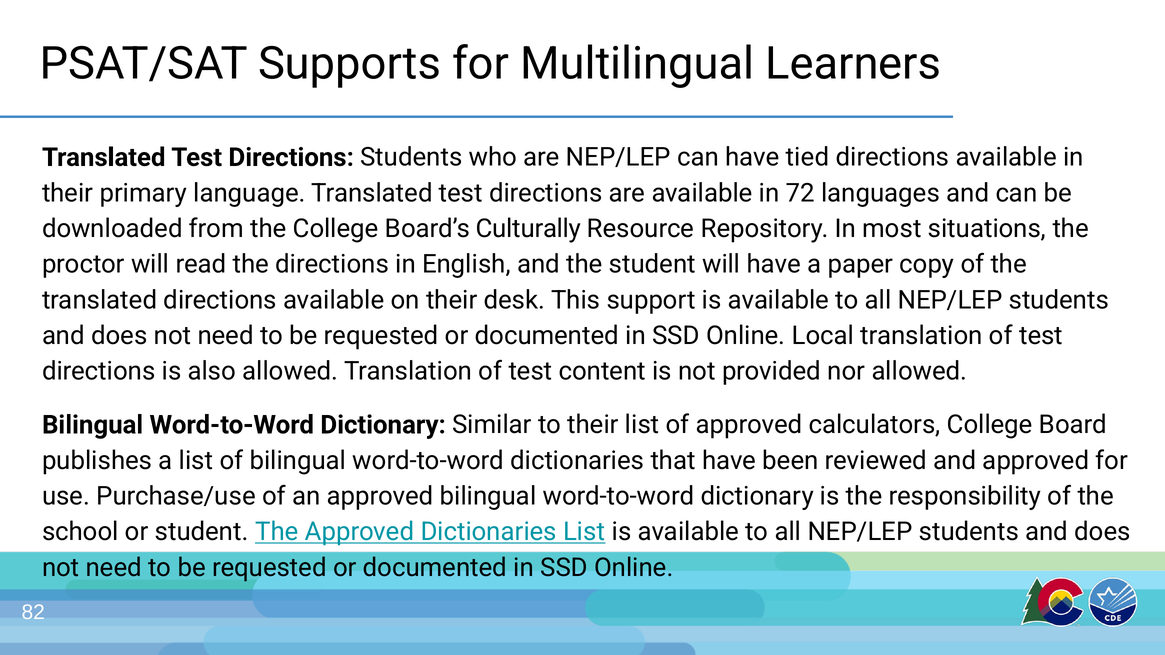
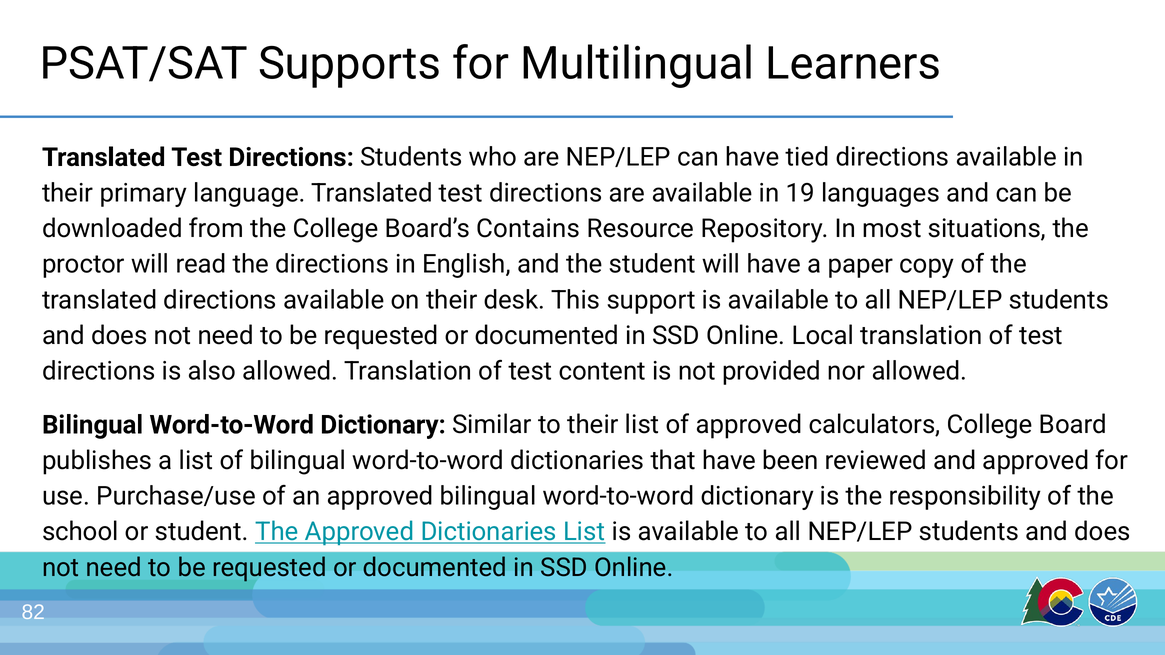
72: 72 -> 19
Culturally: Culturally -> Contains
